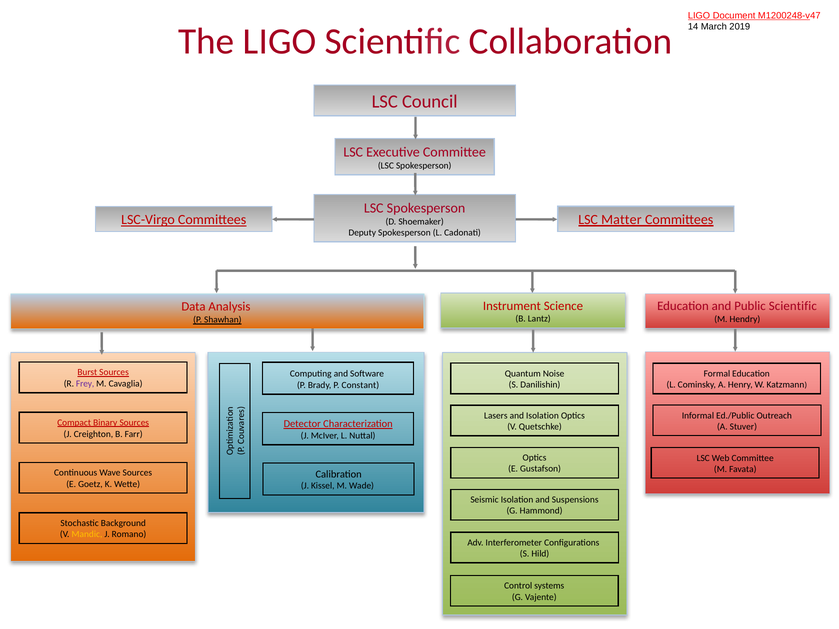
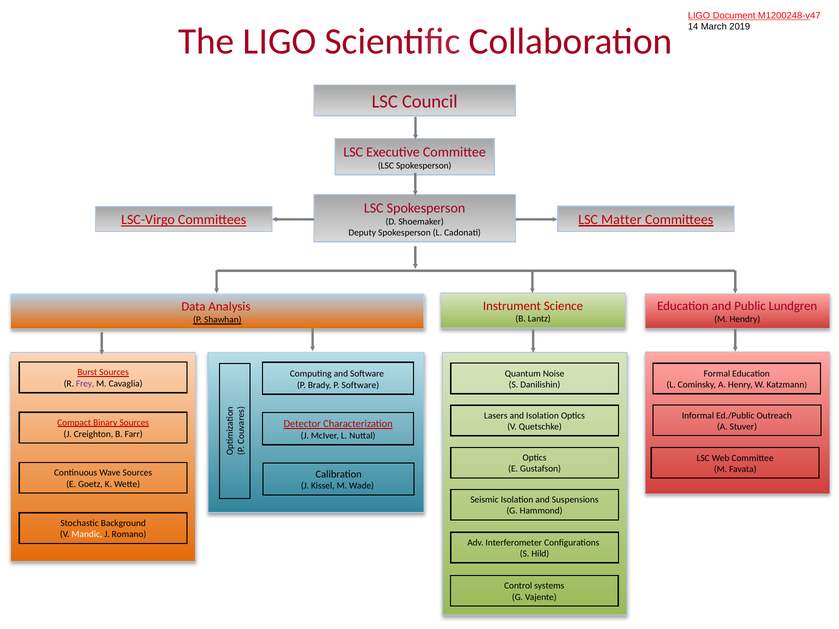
Public Scientific: Scientific -> Lundgren
P Constant: Constant -> Software
Mandic colour: yellow -> white
